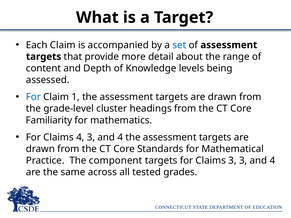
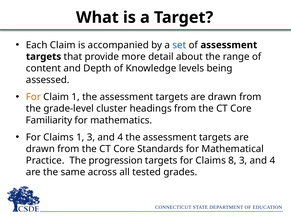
For at (33, 97) colour: blue -> orange
Claims 4: 4 -> 1
component: component -> progression
Claims 3: 3 -> 8
